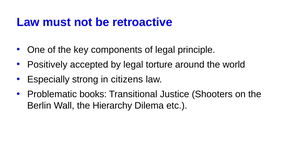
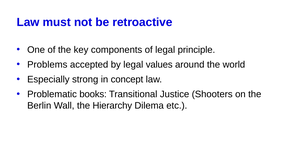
Positively: Positively -> Problems
torture: torture -> values
citizens: citizens -> concept
